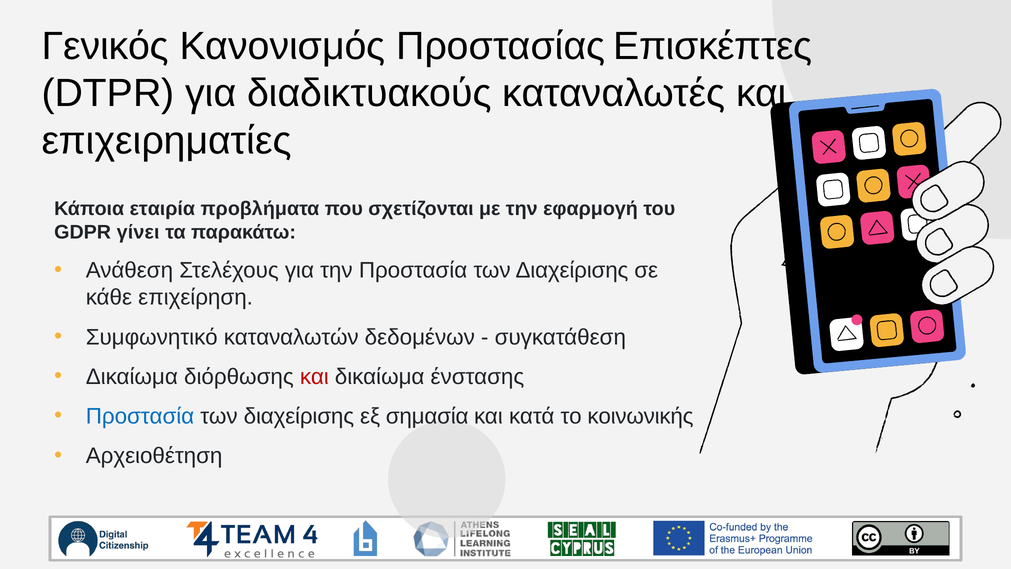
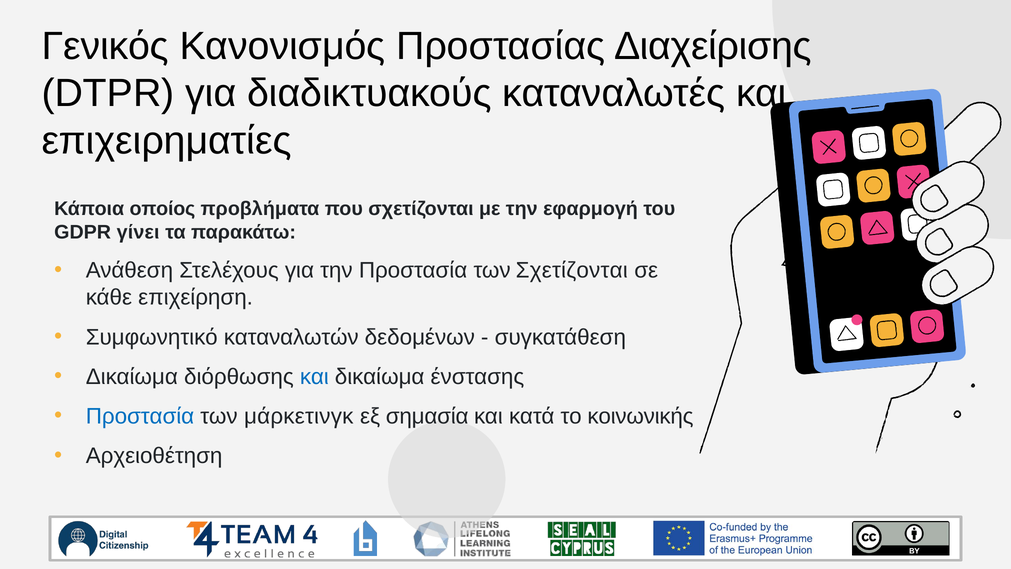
Επισκέπτες: Επισκέπτες -> Διαχείρισης
εταιρία: εταιρία -> οποίος
την Προστασία των Διαχείρισης: Διαχείρισης -> Σχετίζονται
και at (314, 377) colour: red -> blue
διαχείρισης at (299, 416): διαχείρισης -> μάρκετινγκ
